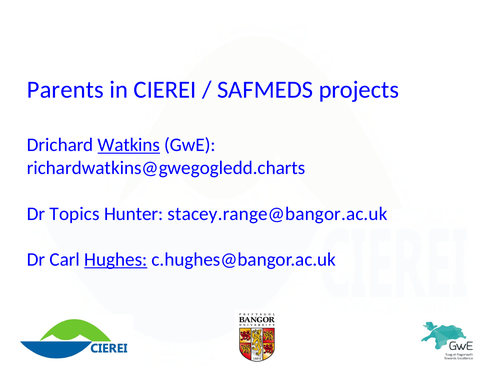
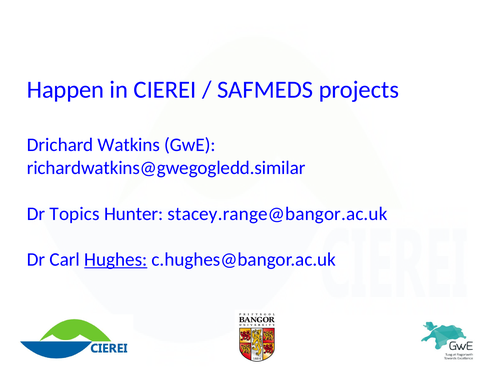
Parents: Parents -> Happen
Watkins underline: present -> none
richardwatkins@gwegogledd.charts: richardwatkins@gwegogledd.charts -> richardwatkins@gwegogledd.similar
